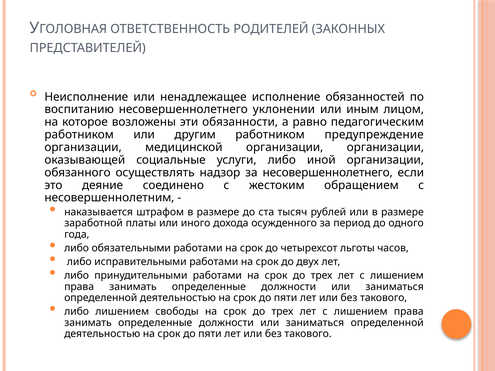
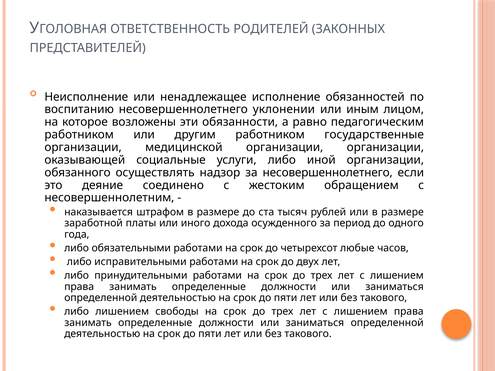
предупреждение: предупреждение -> государственные
льготы: льготы -> любые
